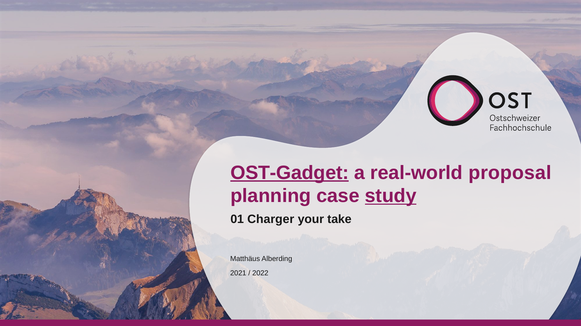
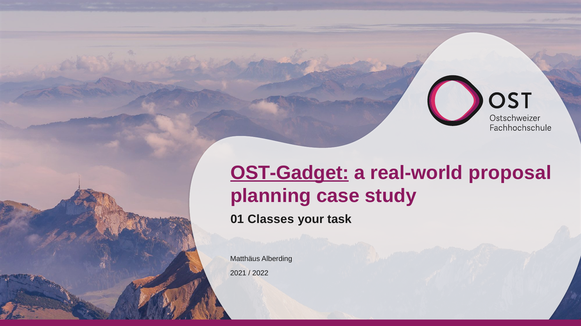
study underline: present -> none
Charger: Charger -> Classes
take: take -> task
